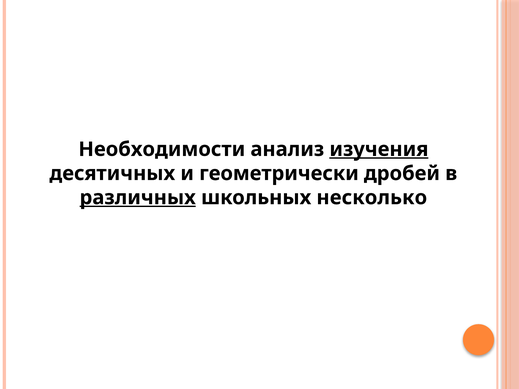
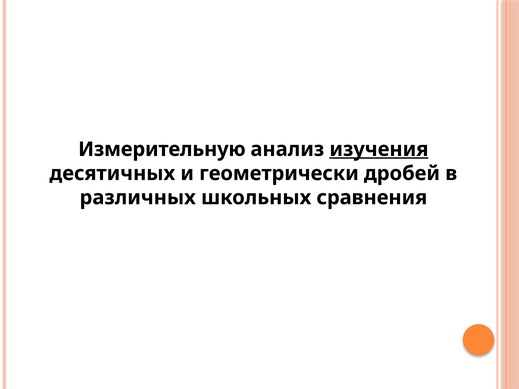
Необходимости: Необходимости -> Измерительную
различных underline: present -> none
несколько: несколько -> сравнения
